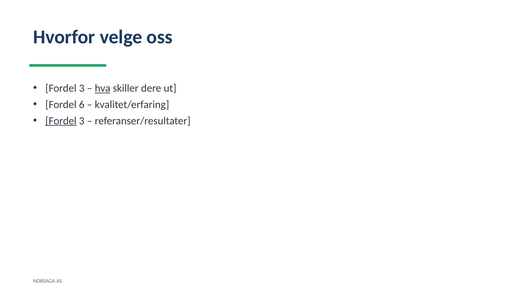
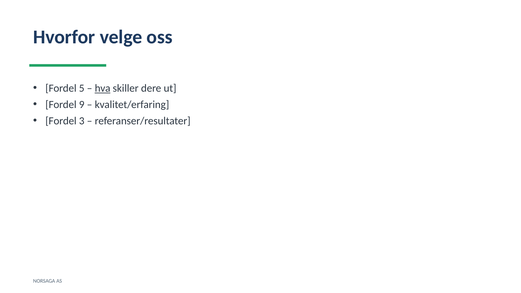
3 at (82, 88): 3 -> 5
6: 6 -> 9
Fordel at (61, 121) underline: present -> none
